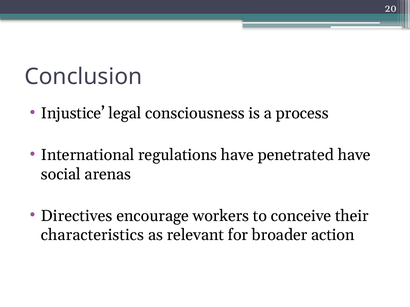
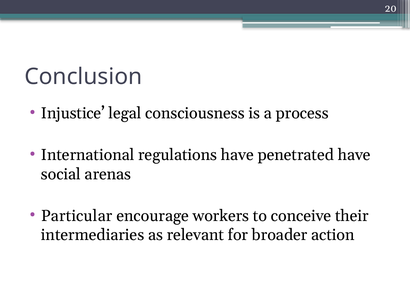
Directives: Directives -> Particular
characteristics: characteristics -> intermediaries
